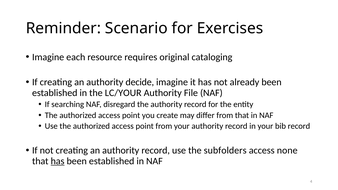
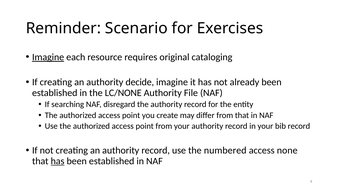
Imagine at (48, 57) underline: none -> present
LC/YOUR: LC/YOUR -> LC/NONE
subfolders: subfolders -> numbered
